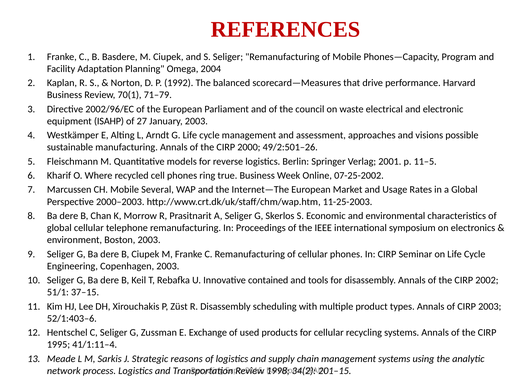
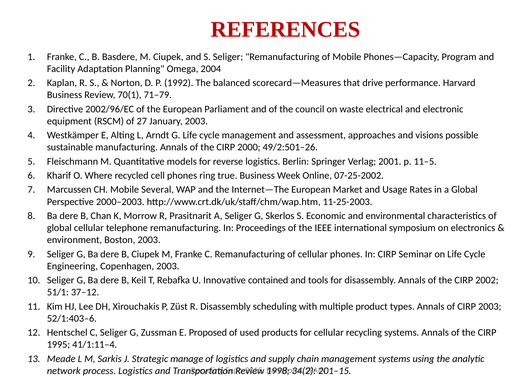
ISAHP: ISAHP -> RSCM
37–15: 37–15 -> 37–12
Exchange: Exchange -> Proposed
reasons: reasons -> manage
